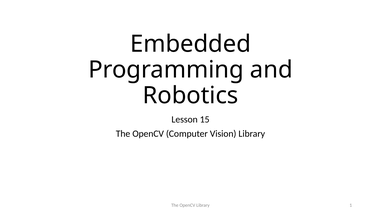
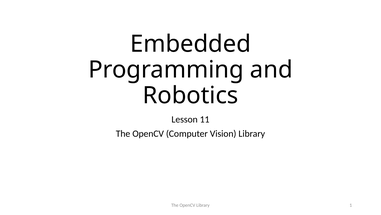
15: 15 -> 11
